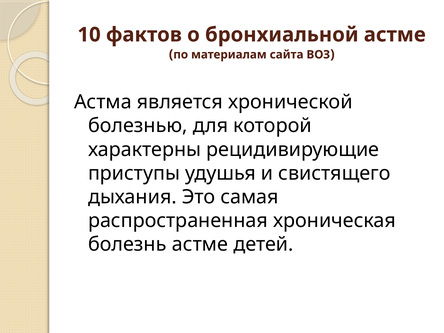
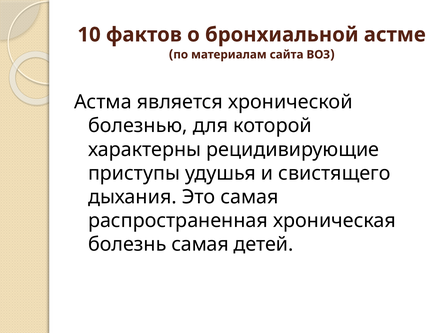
болезнь астме: астме -> самая
